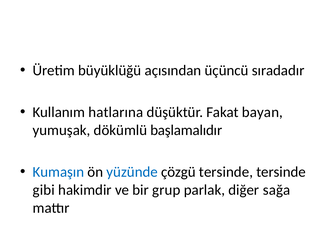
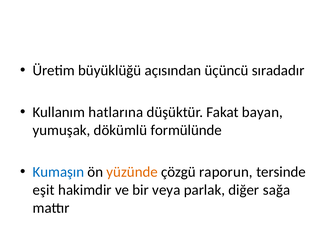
başlamalıdır: başlamalıdır -> formülünde
yüzünde colour: blue -> orange
çözgü tersinde: tersinde -> raporun
gibi: gibi -> eşit
grup: grup -> veya
